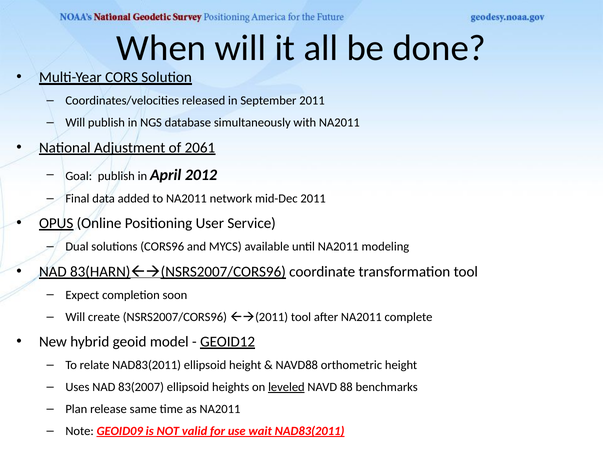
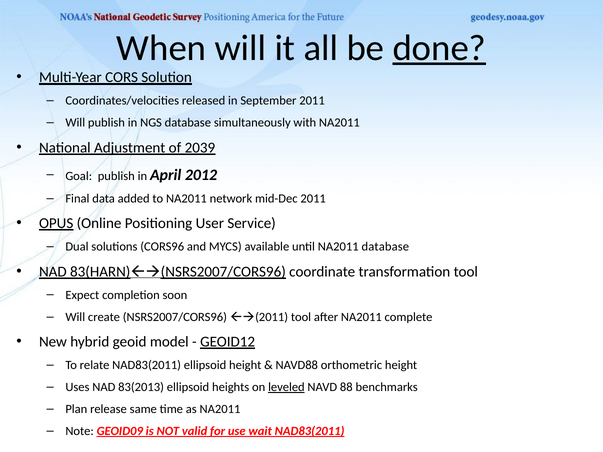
done underline: none -> present
2061: 2061 -> 2039
NA2011 modeling: modeling -> database
83(2007: 83(2007 -> 83(2013
